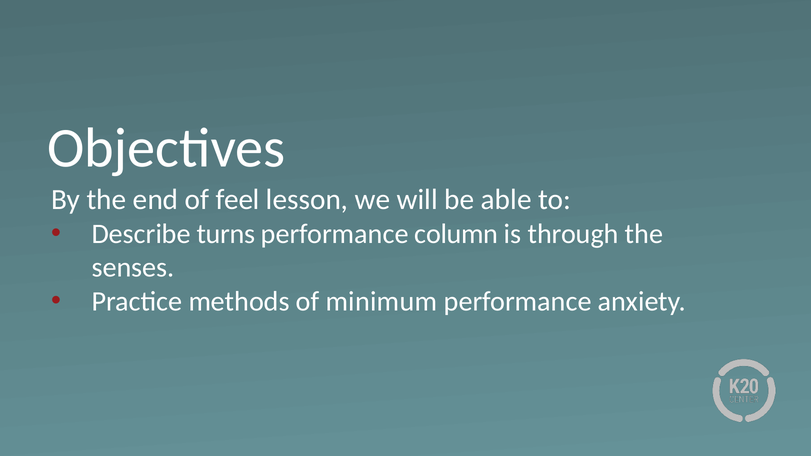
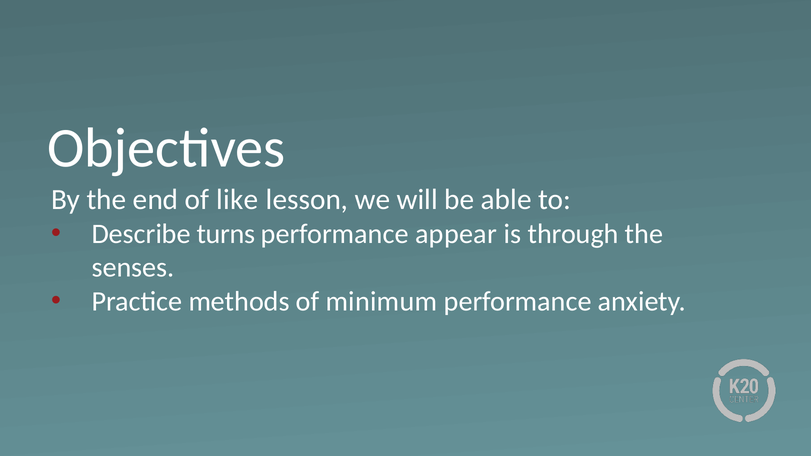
feel: feel -> like
column: column -> appear
